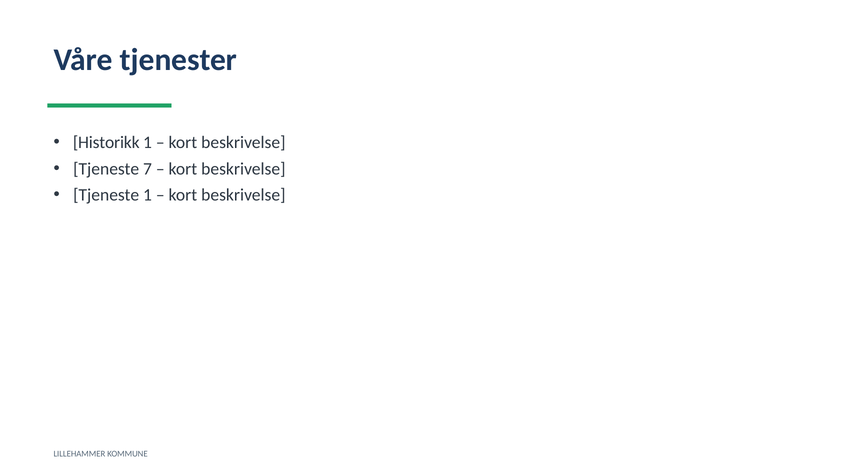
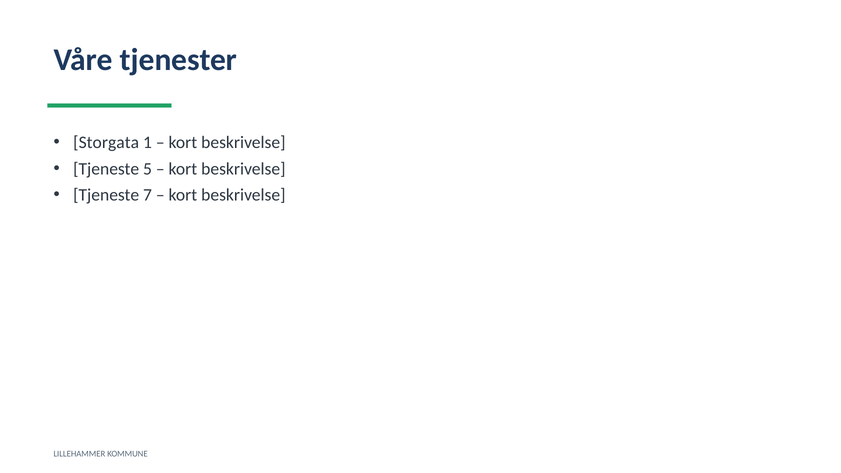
Historikk: Historikk -> Storgata
7: 7 -> 5
Tjeneste 1: 1 -> 7
